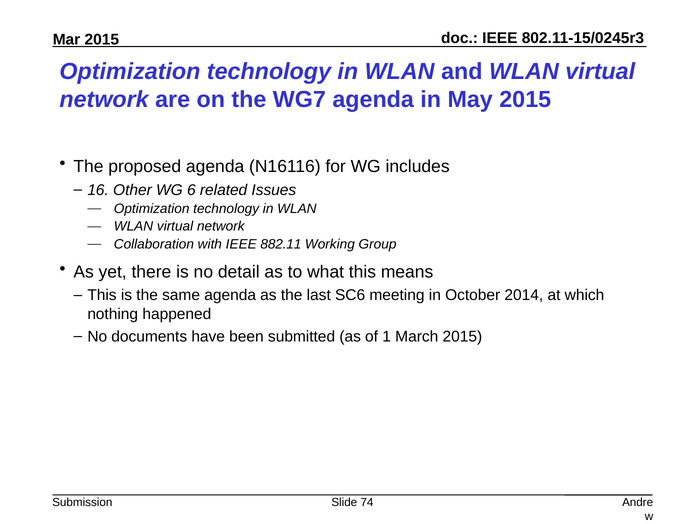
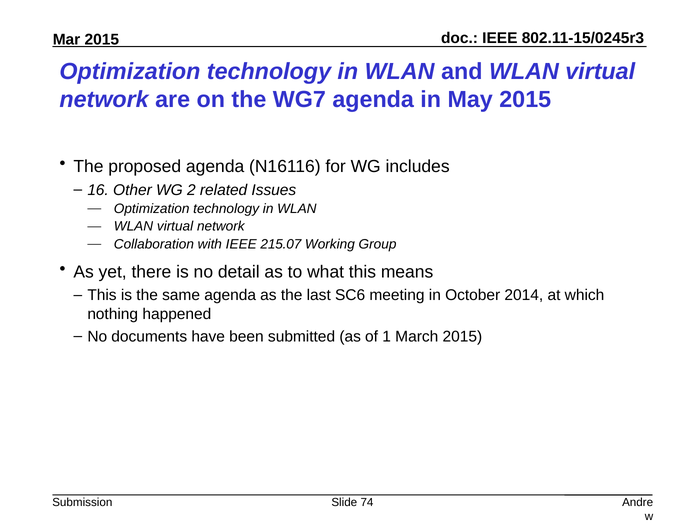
6: 6 -> 2
882.11: 882.11 -> 215.07
